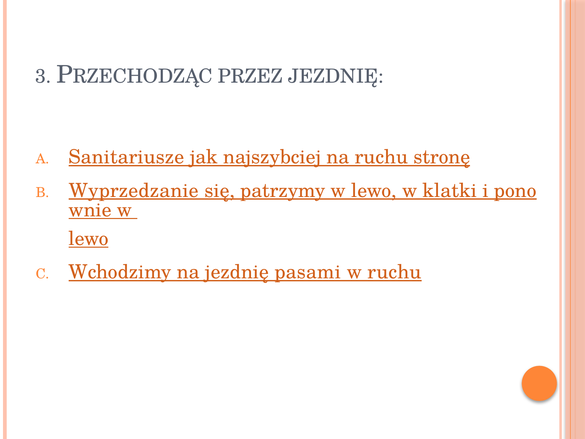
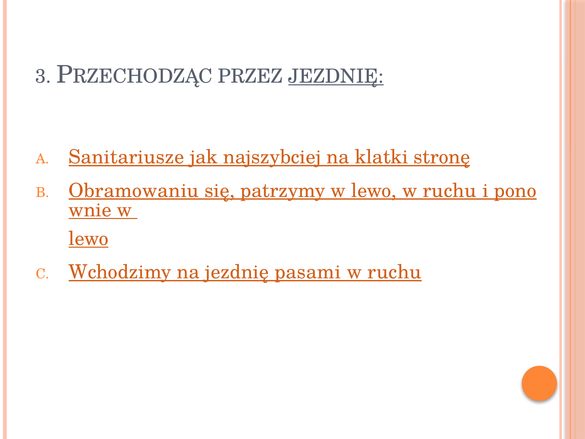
JEZDNIĘ at (336, 76) underline: none -> present
na ruchu: ruchu -> klatki
Wyprzedzanie: Wyprzedzanie -> Obramowaniu
lewo w klatki: klatki -> ruchu
